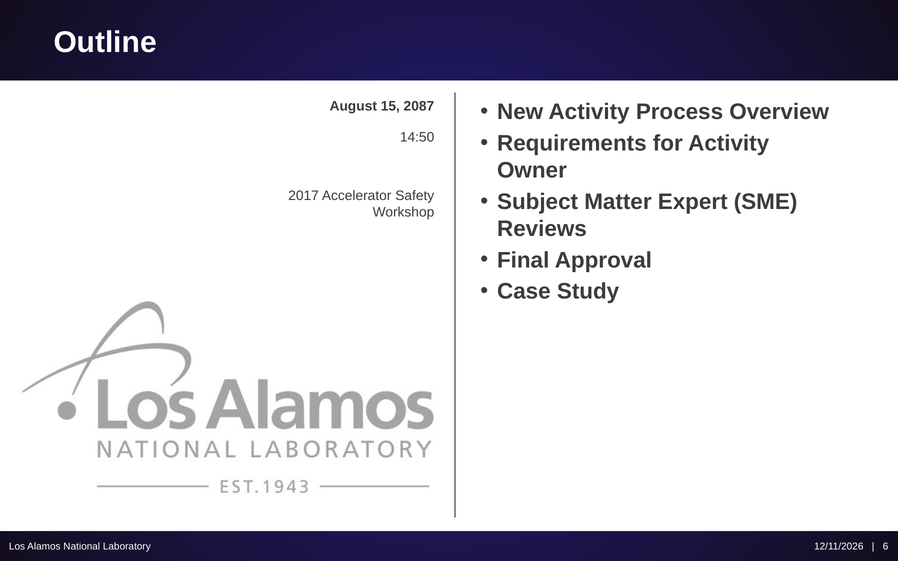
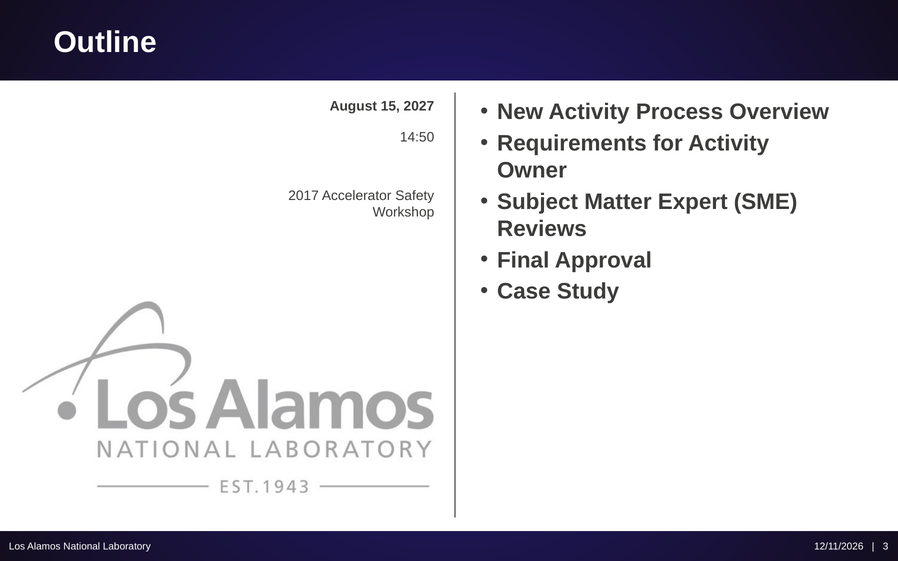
2087: 2087 -> 2027
6: 6 -> 3
